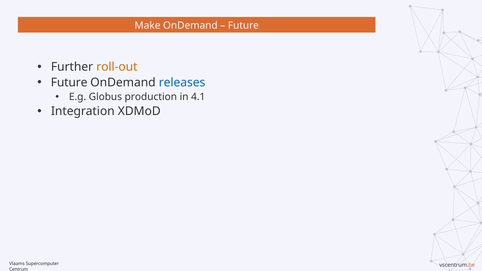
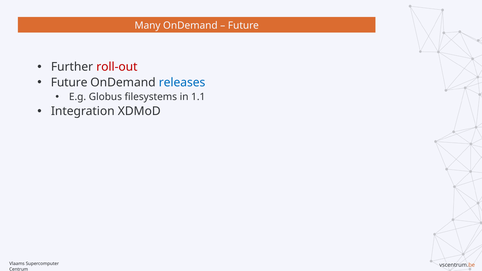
Make: Make -> Many
roll-out colour: orange -> red
production: production -> filesystems
4.1: 4.1 -> 1.1
